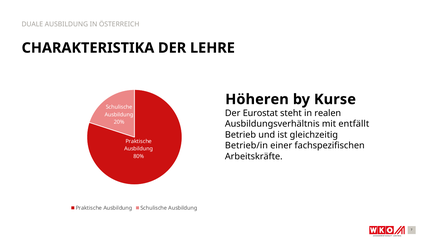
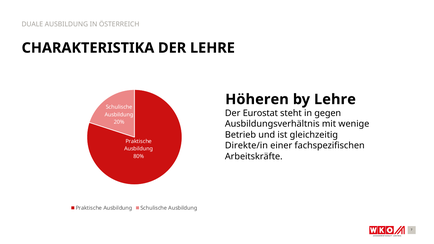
by Kurse: Kurse -> Lehre
realen: realen -> gegen
entfällt: entfällt -> wenige
Betrieb/in: Betrieb/in -> Direkte/in
